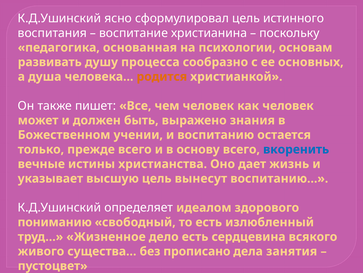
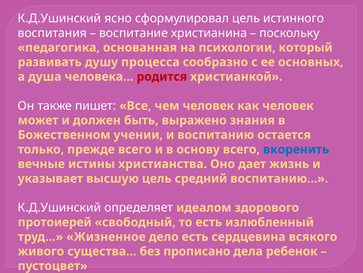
основам: основам -> который
родится colour: orange -> red
вынесут: вынесут -> средний
пониманию: пониманию -> протоиерей
занятия: занятия -> ребенок
